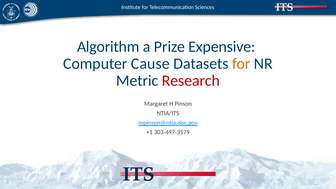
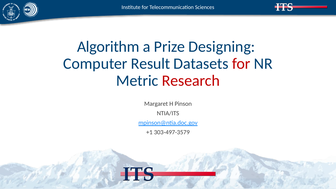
Expensive: Expensive -> Designing
Cause: Cause -> Result
for at (241, 64) colour: orange -> red
